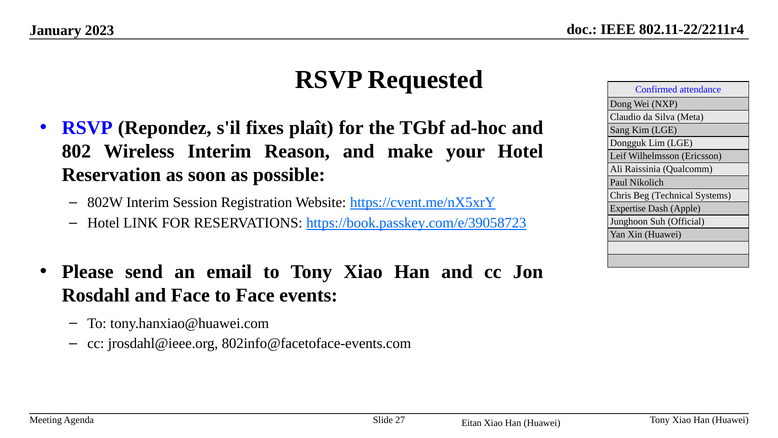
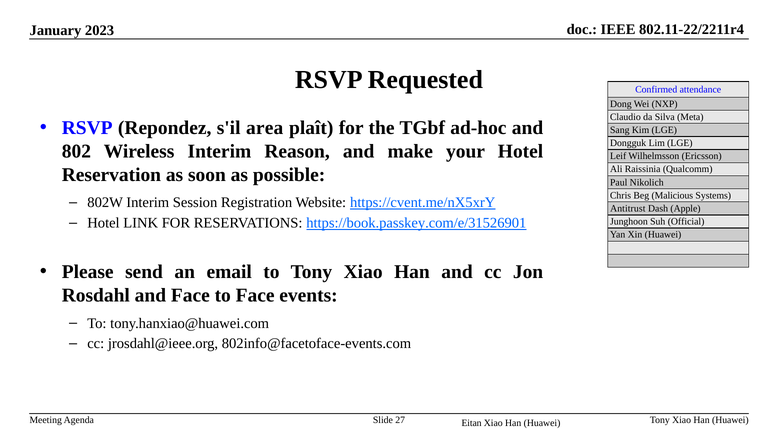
fixes: fixes -> area
Technical: Technical -> Malicious
Expertise: Expertise -> Antitrust
https://book.passkey.com/e/39058723: https://book.passkey.com/e/39058723 -> https://book.passkey.com/e/31526901
